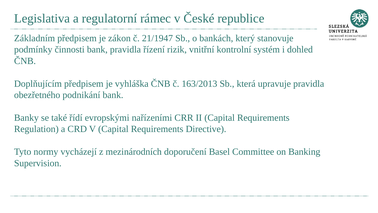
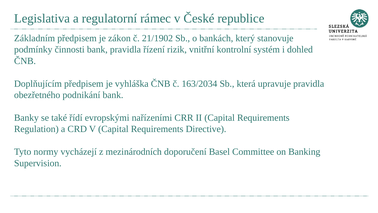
21/1947: 21/1947 -> 21/1902
163/2013: 163/2013 -> 163/2034
